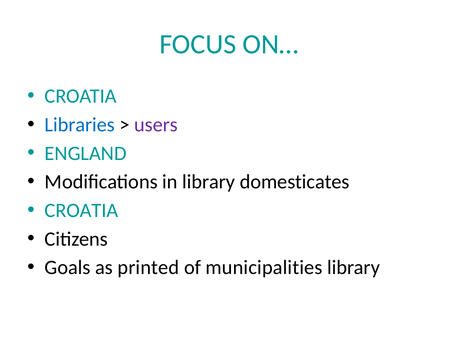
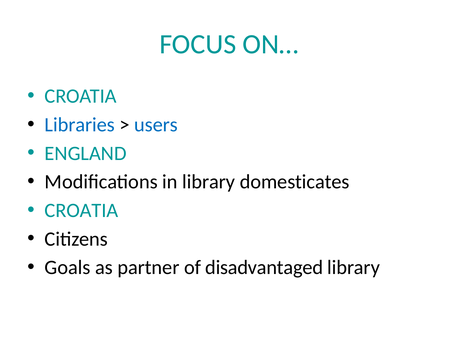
users colour: purple -> blue
printed: printed -> partner
municipalities: municipalities -> disadvantaged
